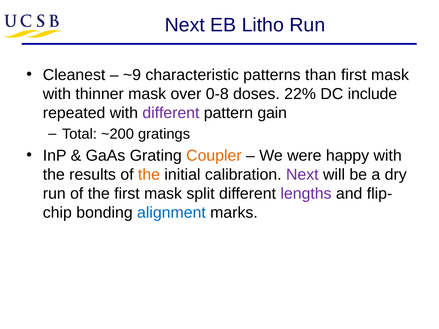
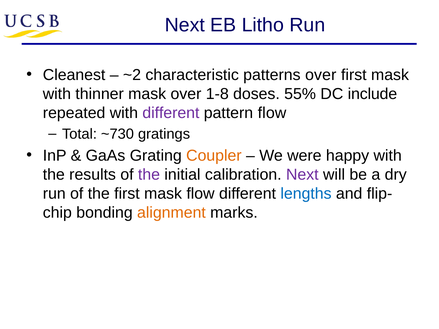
~9: ~9 -> ~2
patterns than: than -> over
0-8: 0-8 -> 1-8
22%: 22% -> 55%
pattern gain: gain -> flow
~200: ~200 -> ~730
the at (149, 175) colour: orange -> purple
mask split: split -> flow
lengths colour: purple -> blue
alignment colour: blue -> orange
